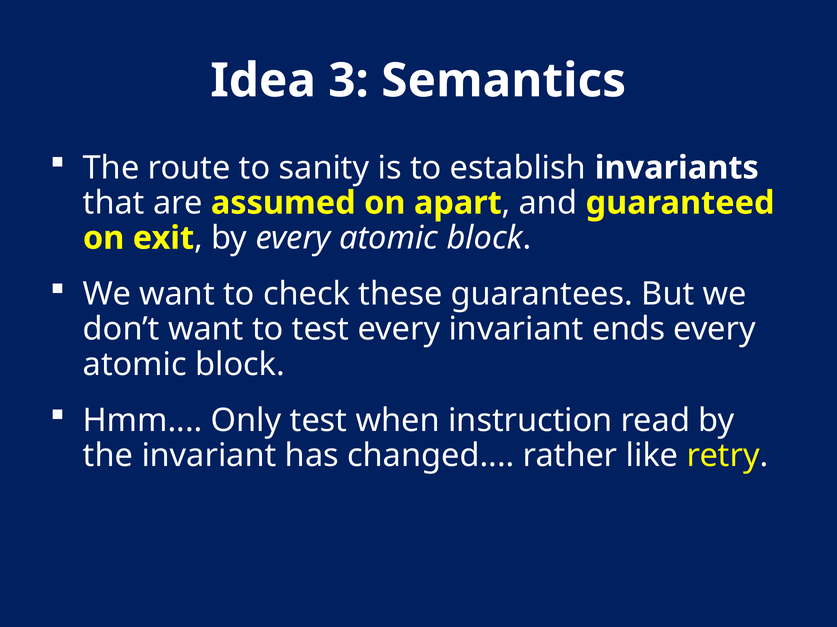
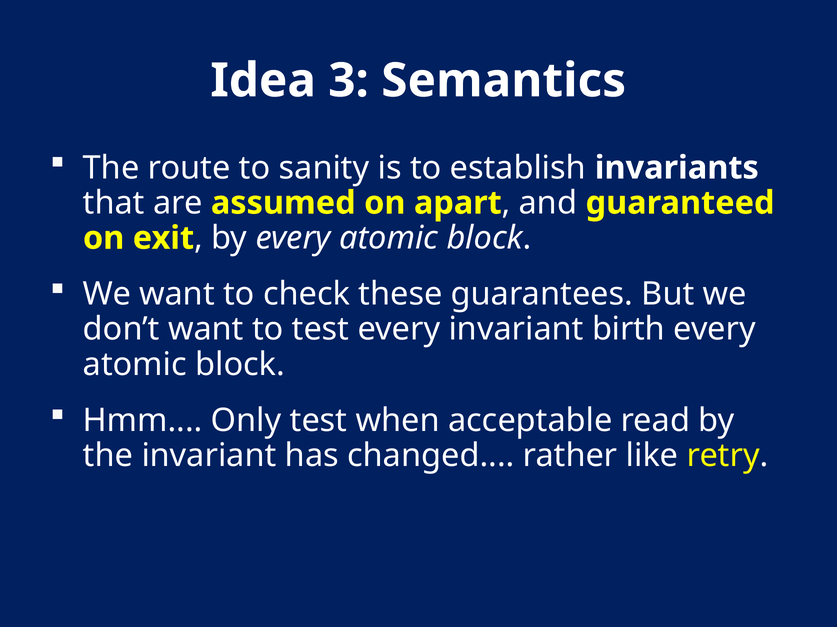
ends: ends -> birth
instruction: instruction -> acceptable
